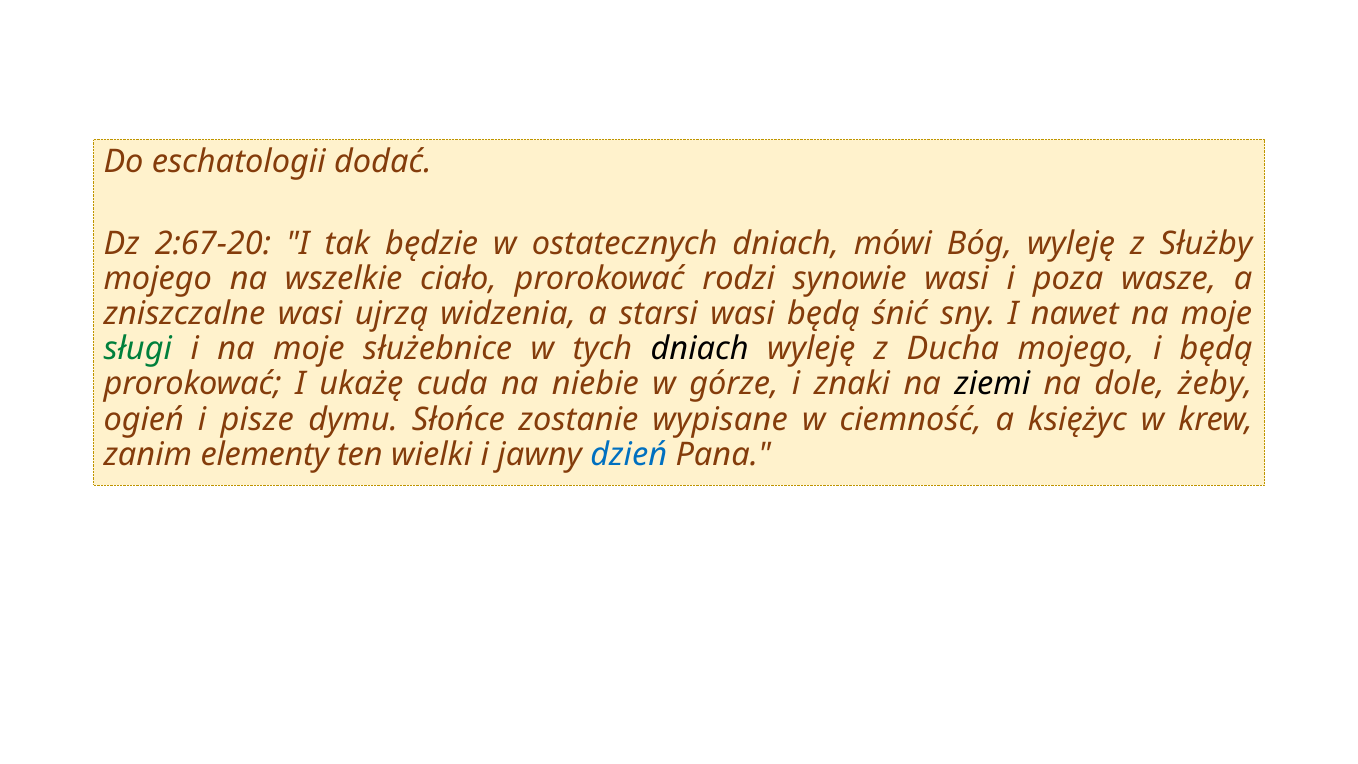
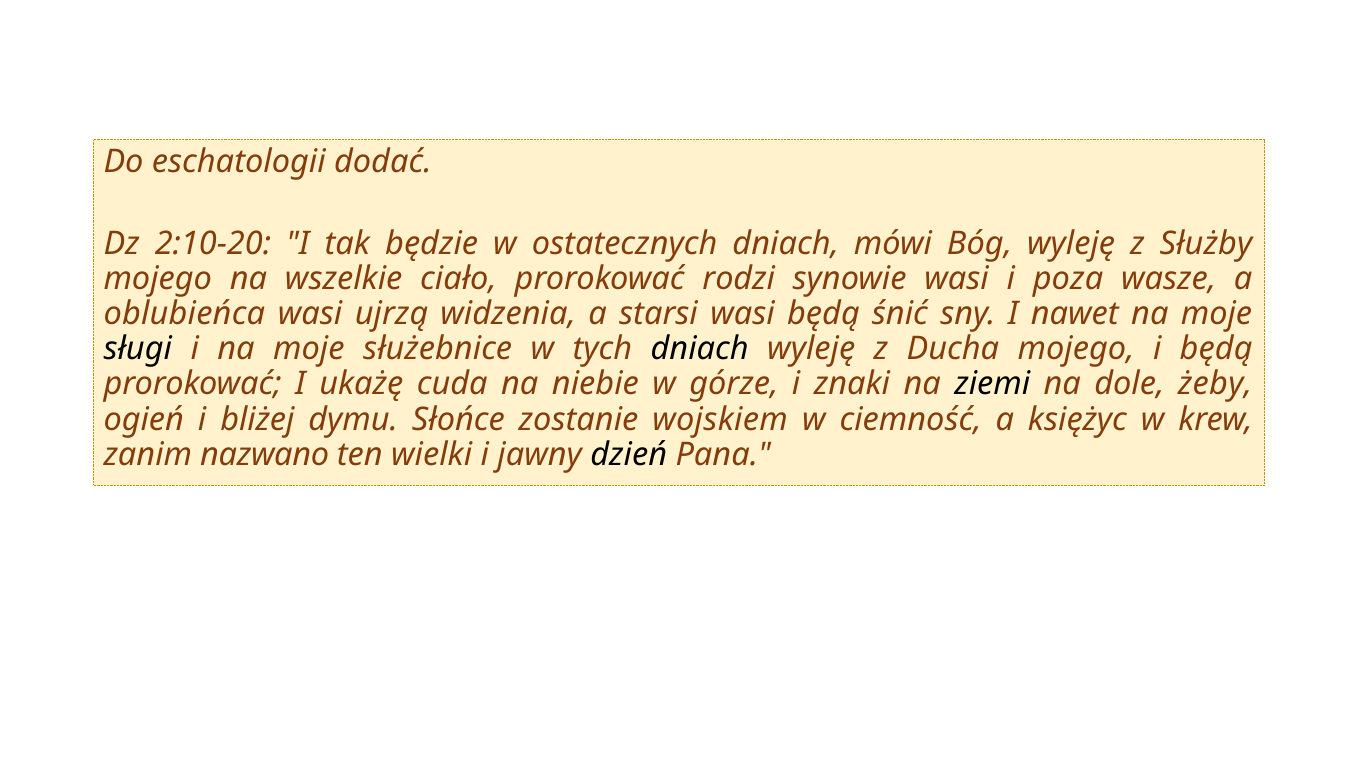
2:67-20: 2:67-20 -> 2:10-20
zniszczalne: zniszczalne -> oblubieńca
sługi colour: green -> black
pisze: pisze -> bliżej
wypisane: wypisane -> wojskiem
elementy: elementy -> nazwano
dzień colour: blue -> black
